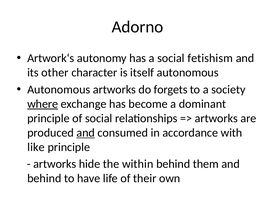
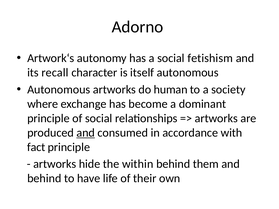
other: other -> recall
forgets: forgets -> human
where underline: present -> none
like: like -> fact
